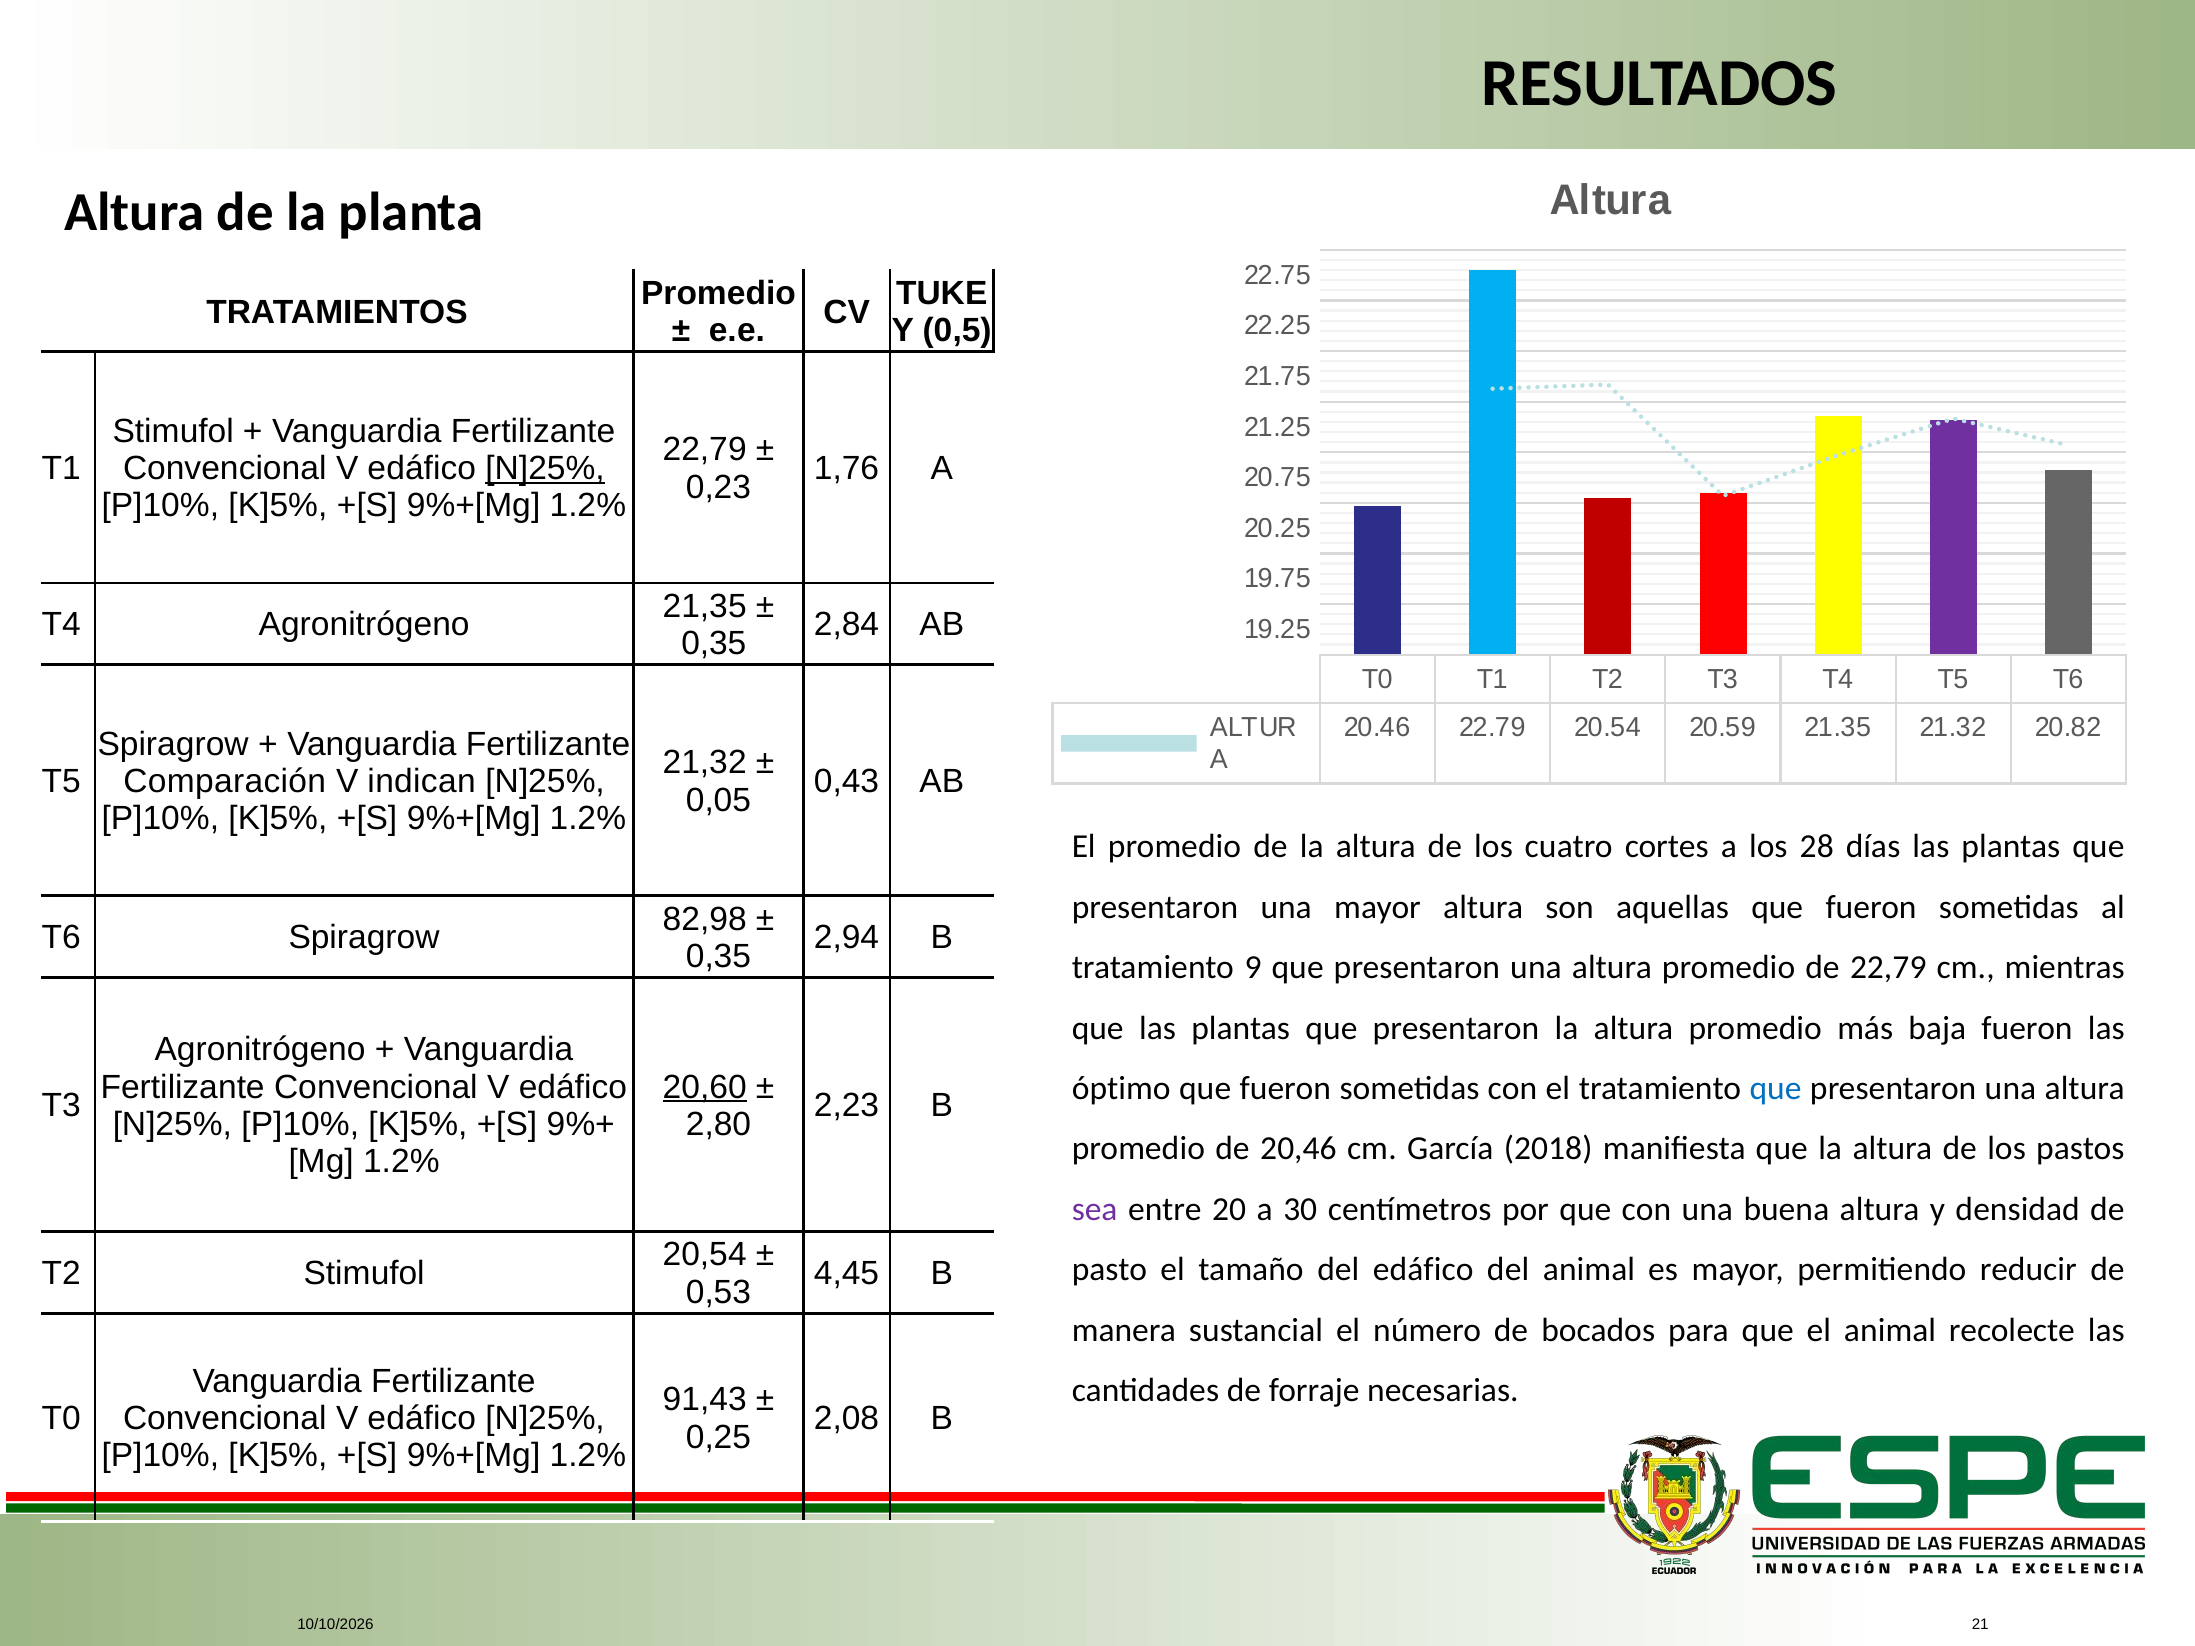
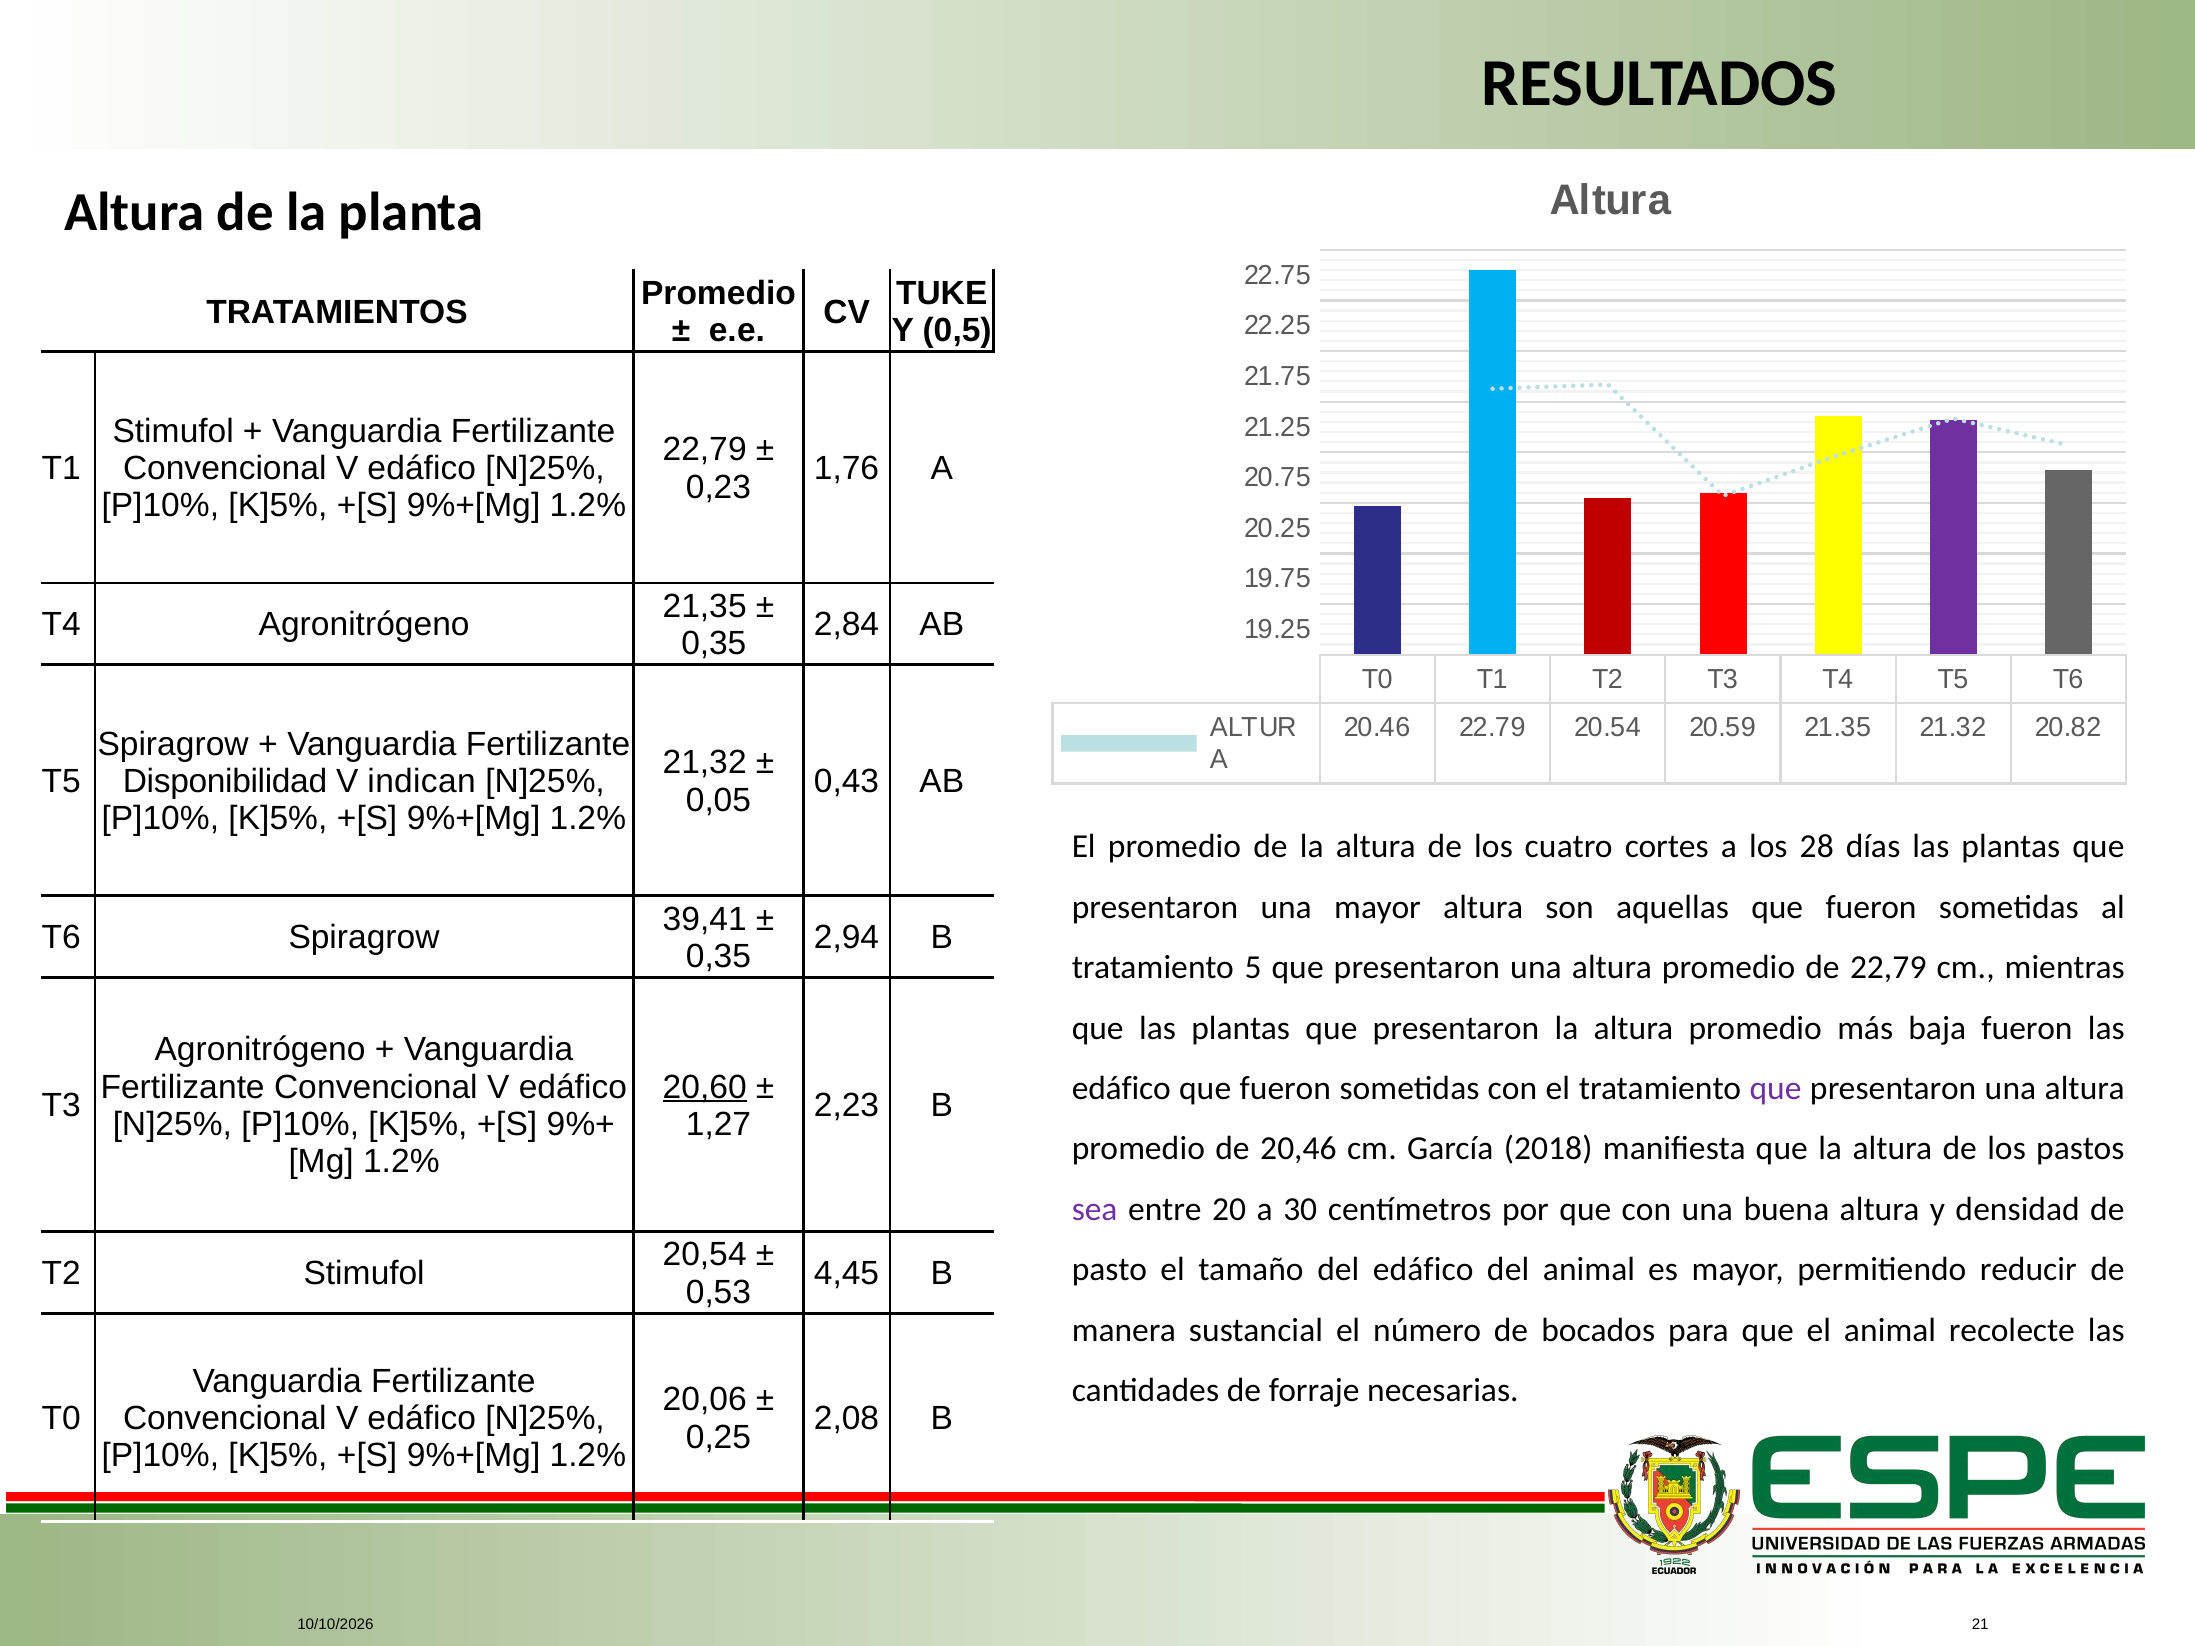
N]25% at (545, 469) underline: present -> none
Comparación: Comparación -> Disponibilidad
82,98: 82,98 -> 39,41
9: 9 -> 5
óptimo at (1121, 1089): óptimo -> edáfico
que at (1776, 1089) colour: blue -> purple
2,80: 2,80 -> 1,27
91,43: 91,43 -> 20,06
